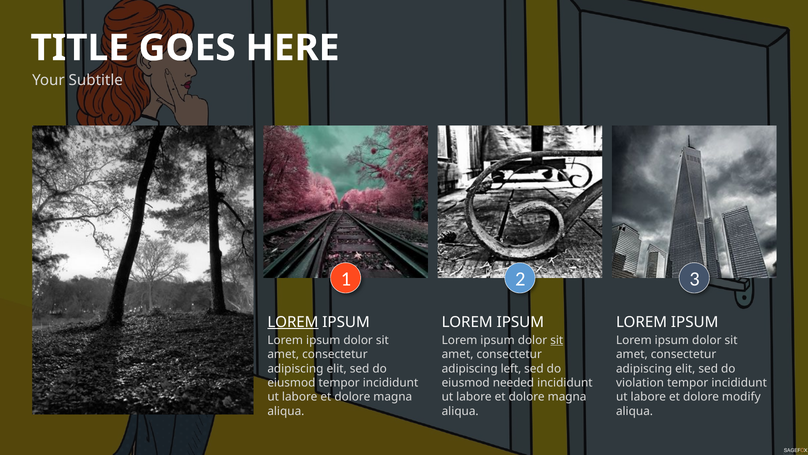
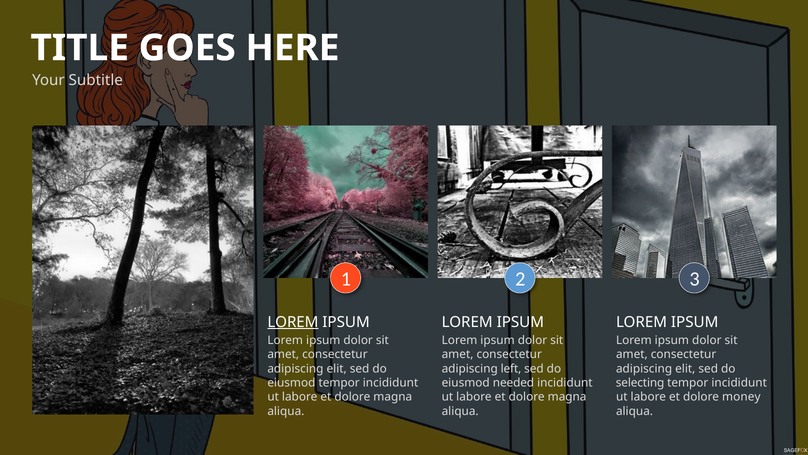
sit at (557, 340) underline: present -> none
violation: violation -> selecting
modify: modify -> money
